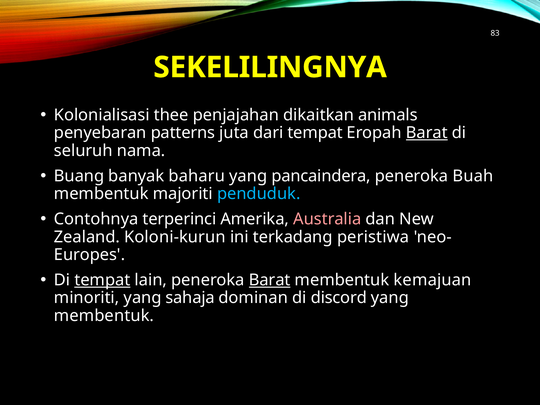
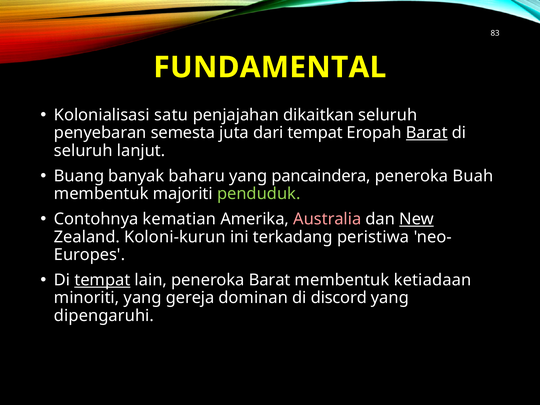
SEKELILINGNYA: SEKELILINGNYA -> FUNDAMENTAL
thee: thee -> satu
dikaitkan animals: animals -> seluruh
patterns: patterns -> semesta
nama: nama -> lanjut
penduduk colour: light blue -> light green
terperinci: terperinci -> kematian
New underline: none -> present
Barat at (270, 280) underline: present -> none
kemajuan: kemajuan -> ketiadaan
sahaja: sahaja -> gereja
membentuk at (104, 316): membentuk -> dipengaruhi
